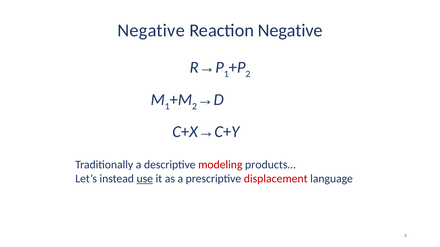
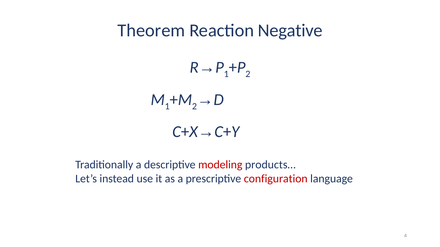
Negative at (151, 31): Negative -> Theorem
use underline: present -> none
displacement: displacement -> configuration
